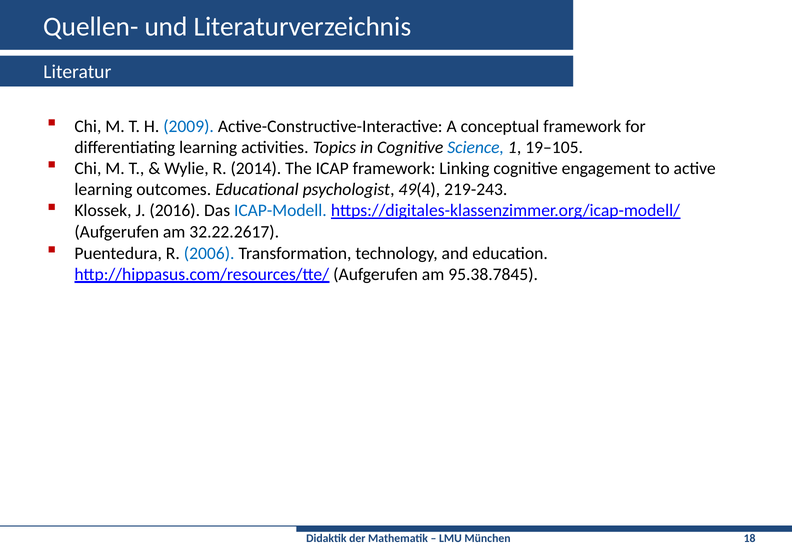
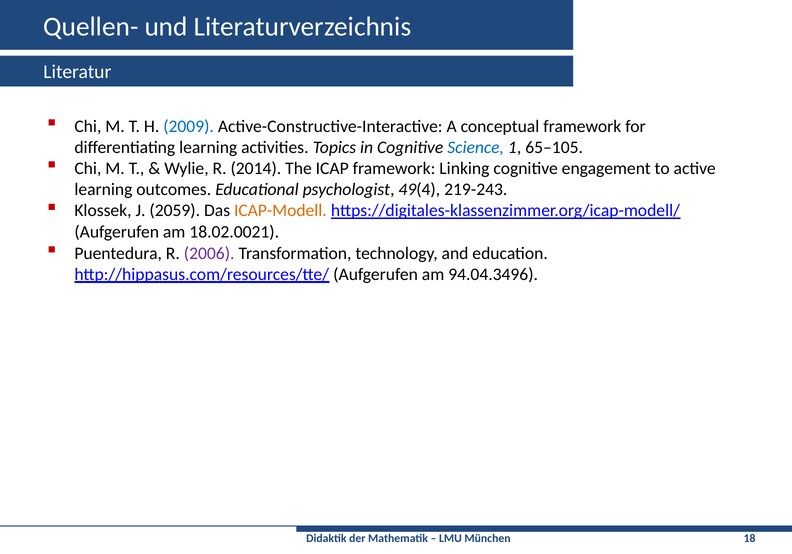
19–105: 19–105 -> 65–105
2016: 2016 -> 2059
ICAP-Modell colour: blue -> orange
32.22.2617: 32.22.2617 -> 18.02.0021
2006 colour: blue -> purple
95.38.7845: 95.38.7845 -> 94.04.3496
